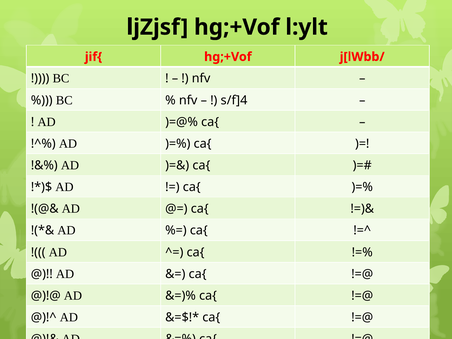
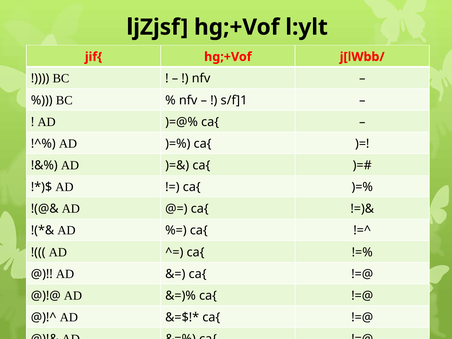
s/f]4: s/f]4 -> s/f]1
